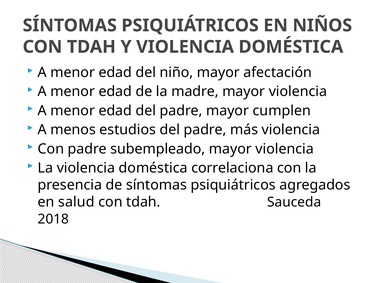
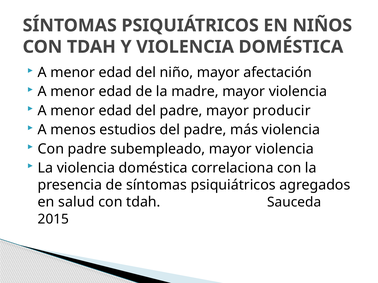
cumplen: cumplen -> producir
2018: 2018 -> 2015
